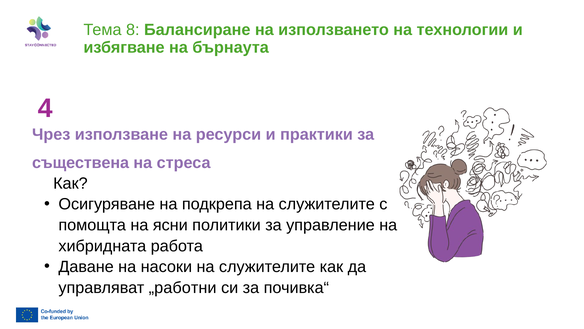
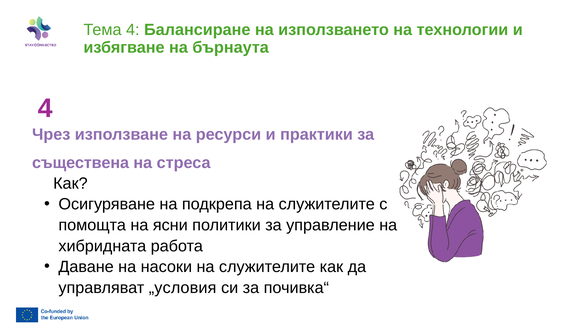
Тема 8: 8 -> 4
„работни: „работни -> „условия
